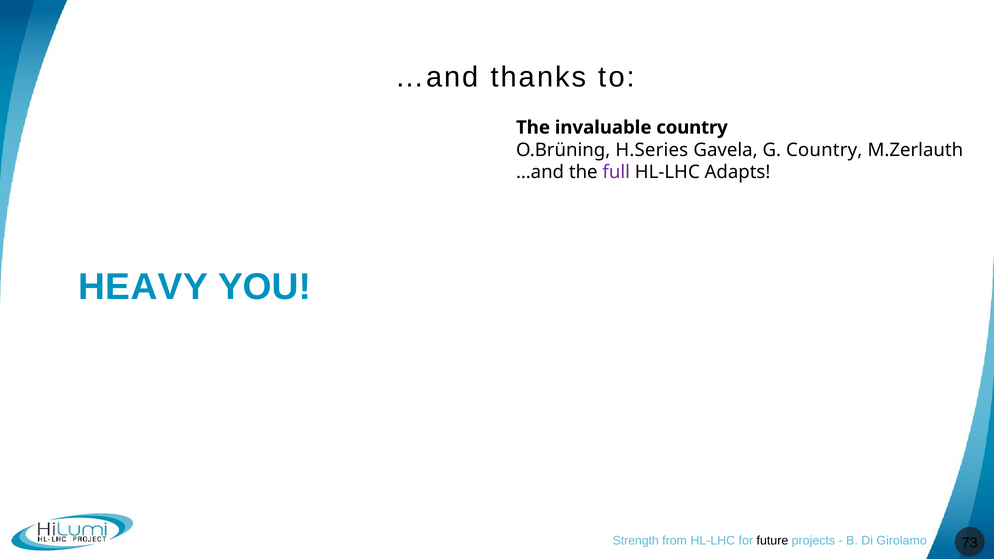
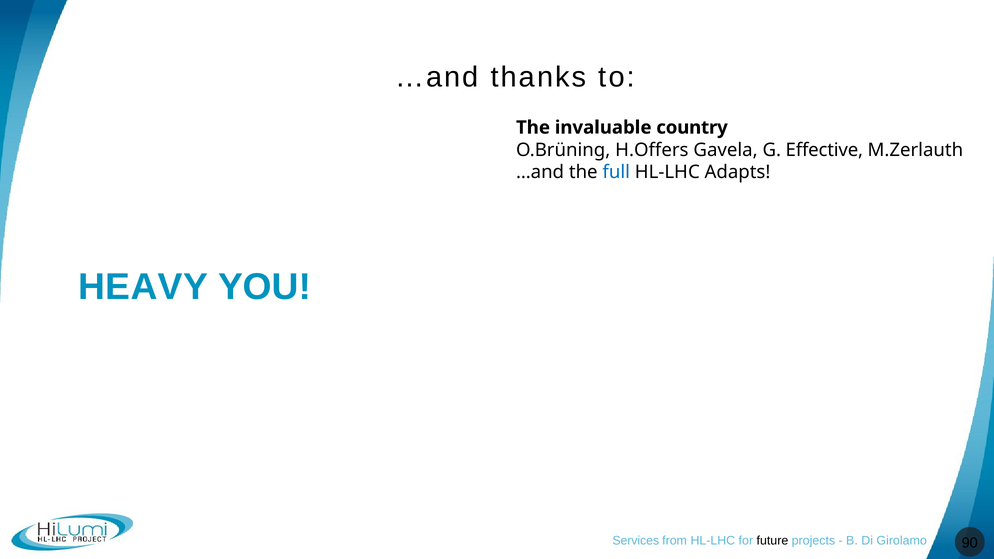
H.Series: H.Series -> H.Offers
G Country: Country -> Effective
full colour: purple -> blue
Strength: Strength -> Services
73: 73 -> 90
